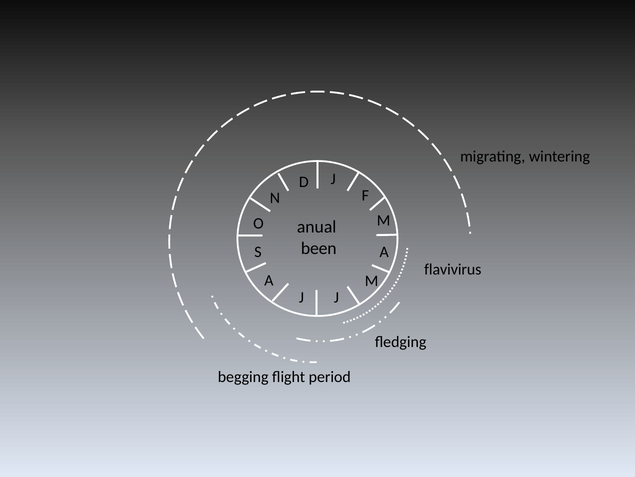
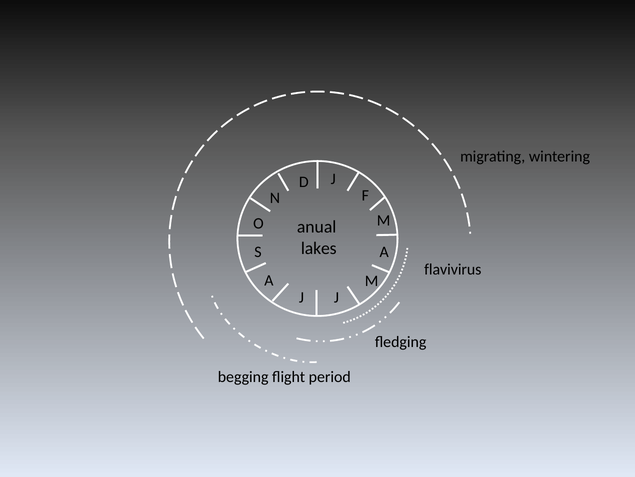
been: been -> lakes
